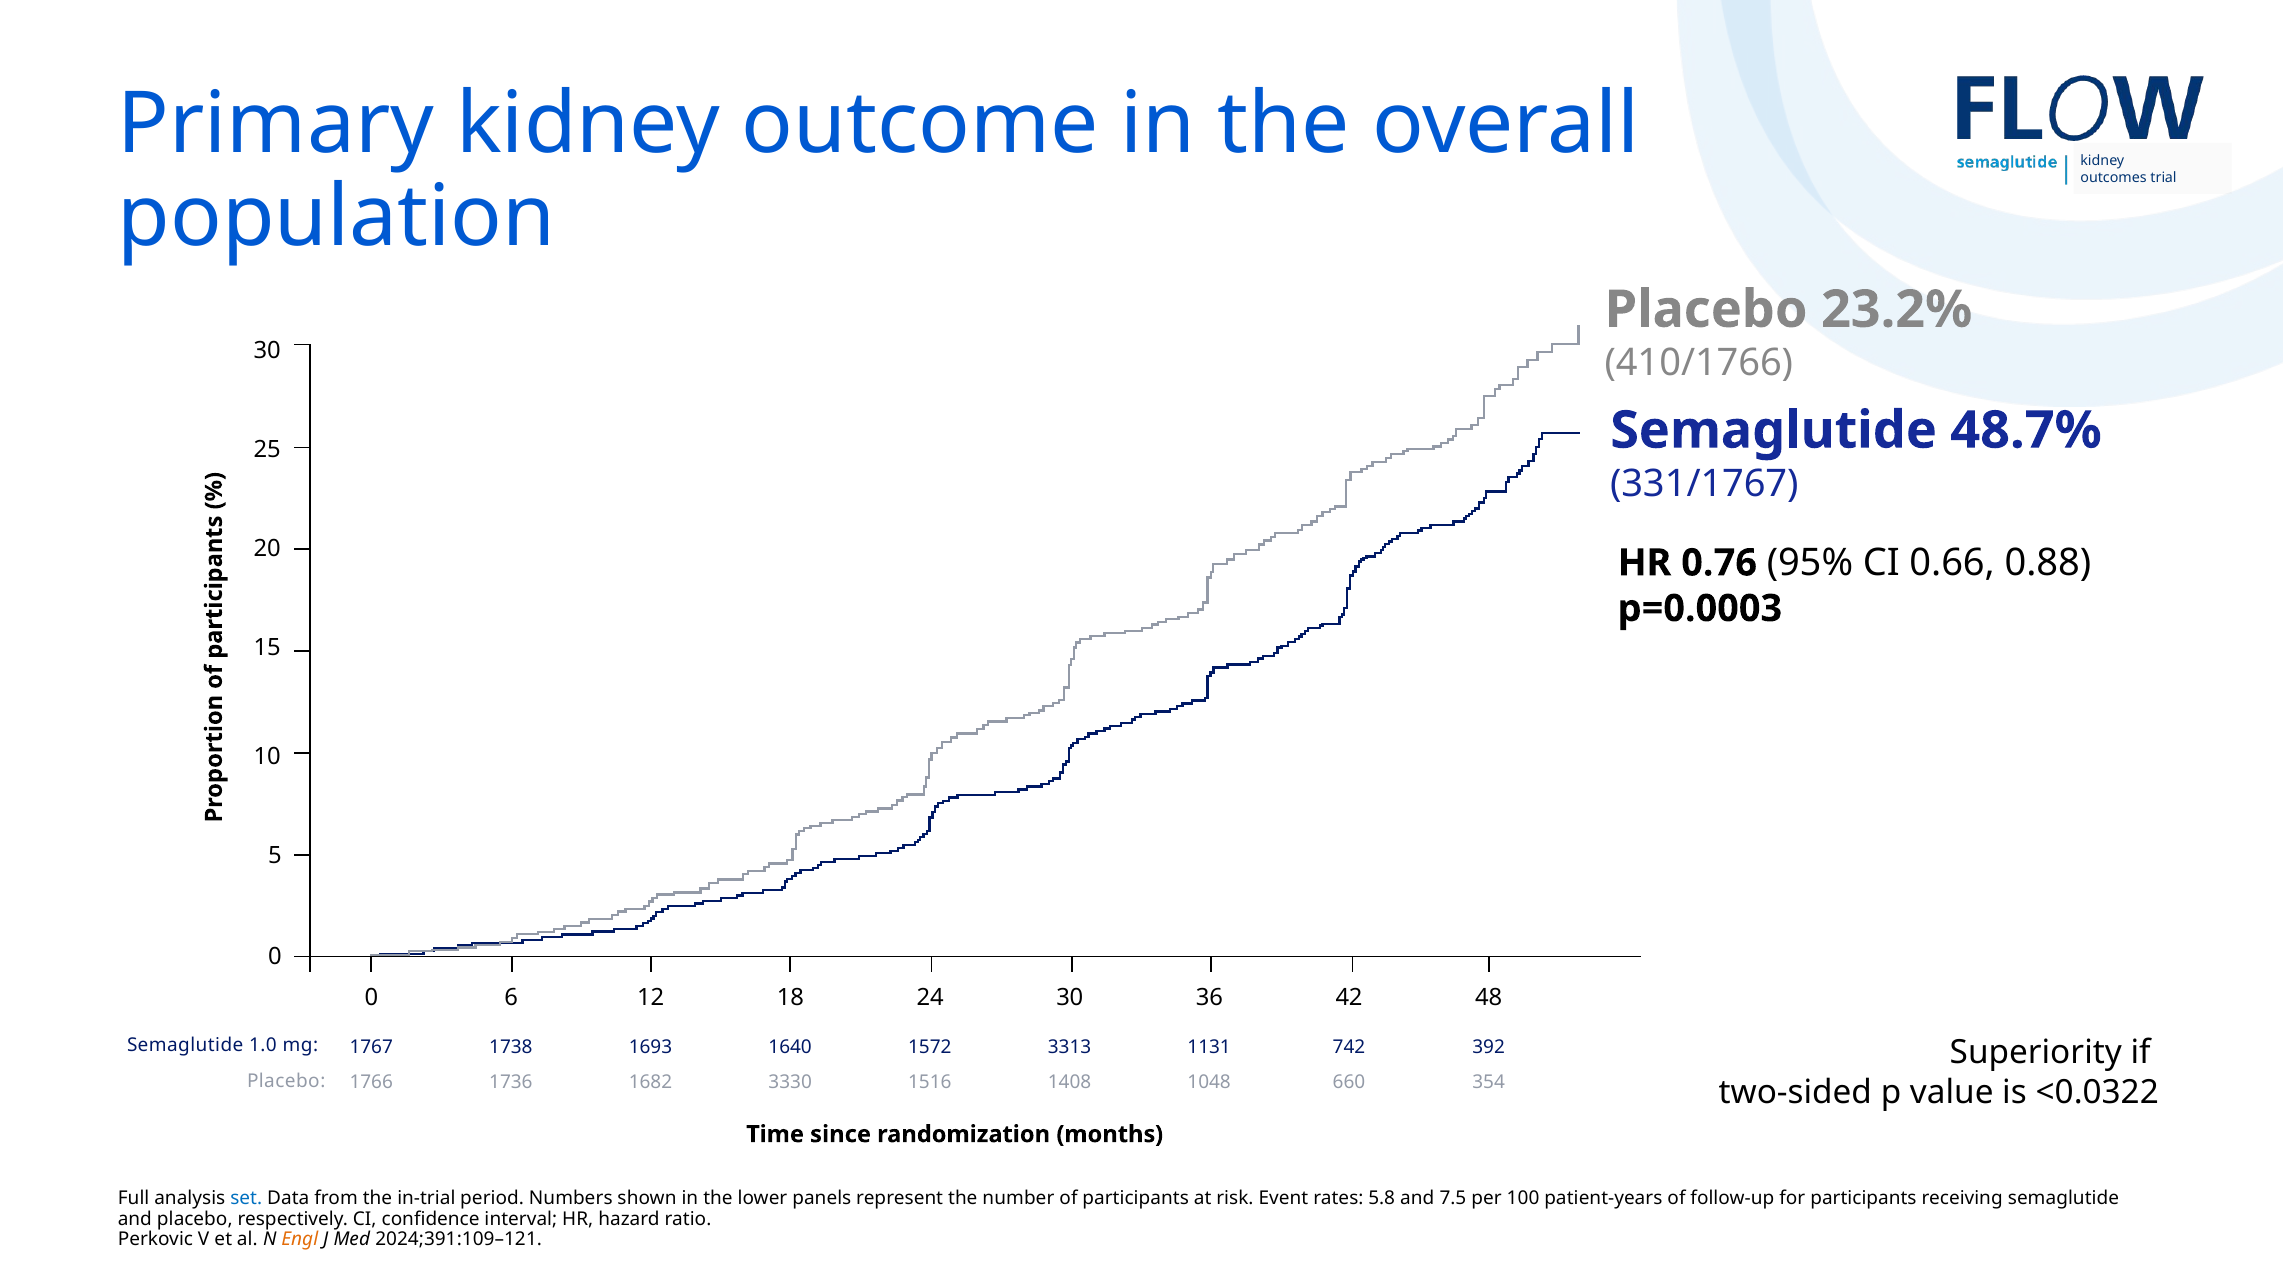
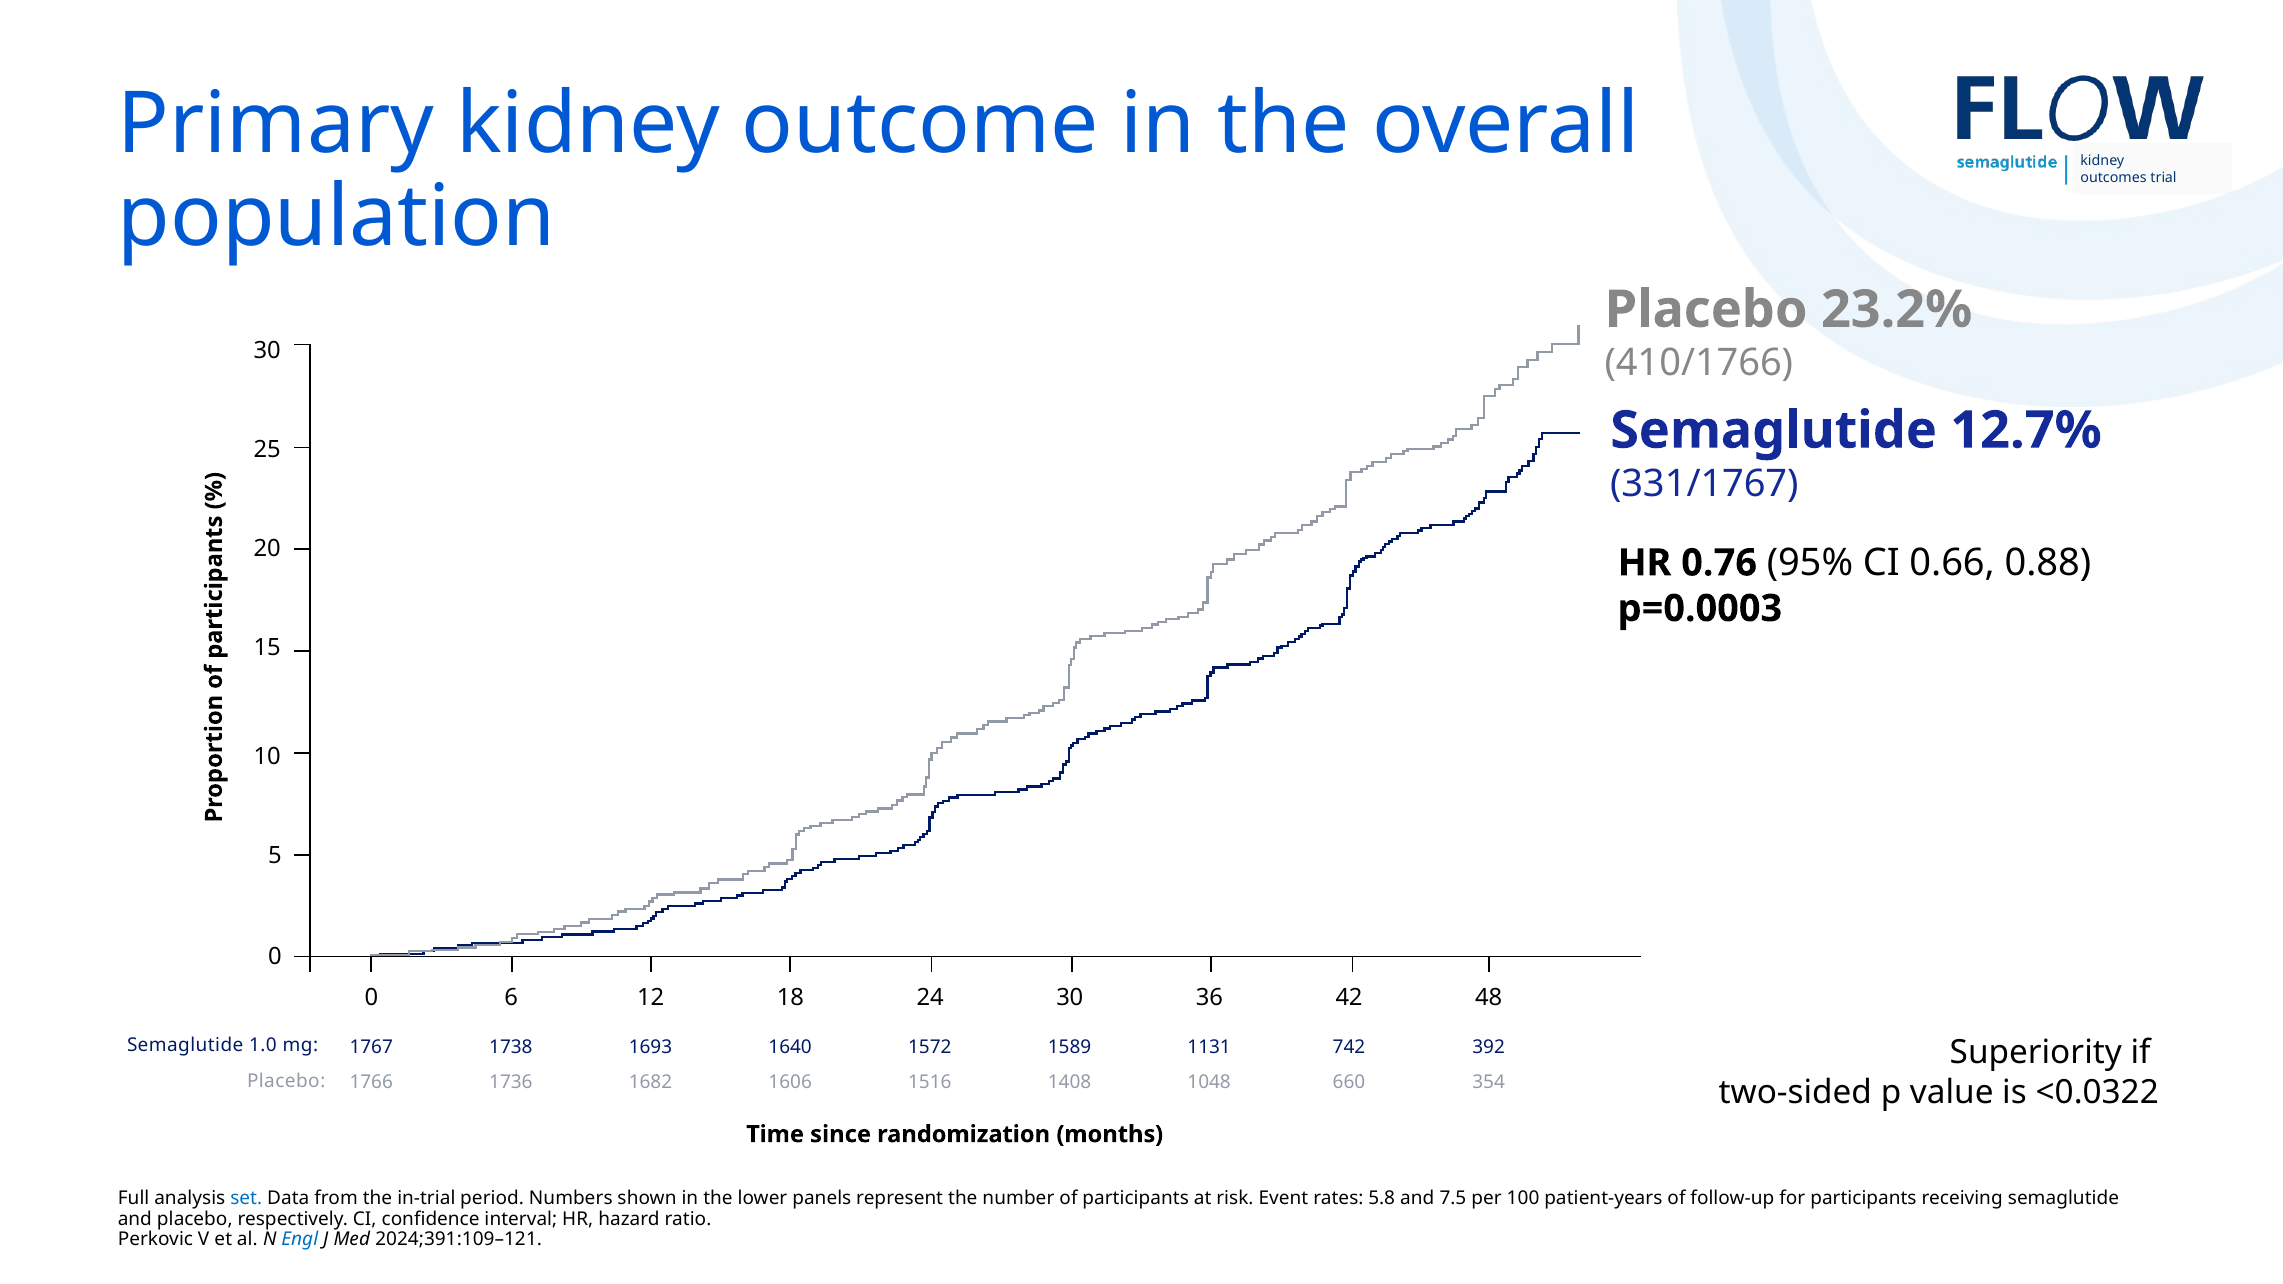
48.7%: 48.7% -> 12.7%
3313: 3313 -> 1589
3330: 3330 -> 1606
Engl colour: orange -> blue
